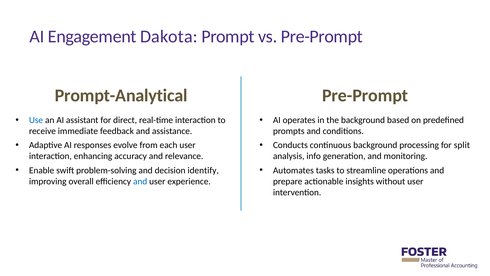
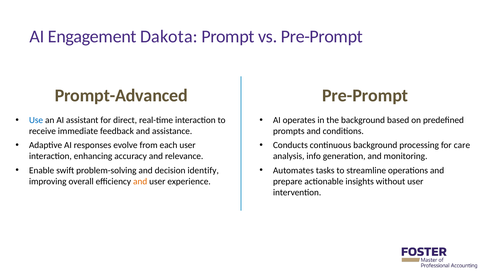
Prompt-Analytical: Prompt-Analytical -> Prompt-Advanced
split: split -> care
and at (140, 181) colour: blue -> orange
